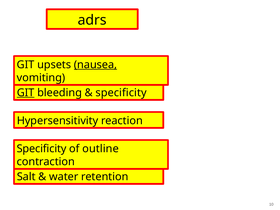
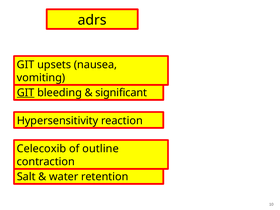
nausea underline: present -> none
specificity at (121, 93): specificity -> significant
Specificity at (42, 149): Specificity -> Celecoxib
